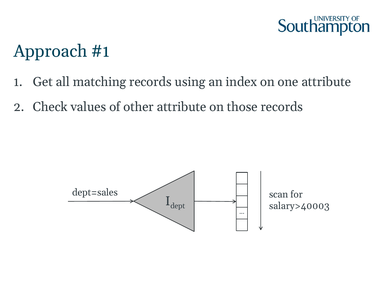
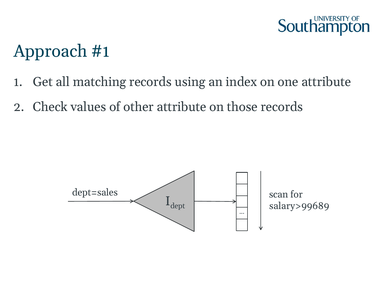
salary>40003: salary>40003 -> salary>99689
